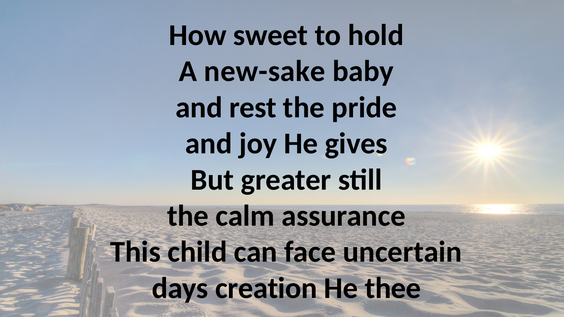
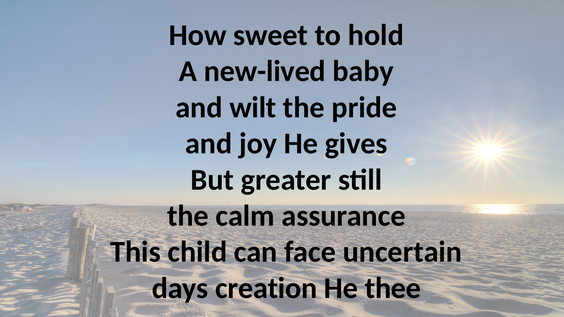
new-sake: new-sake -> new-lived
rest: rest -> wilt
